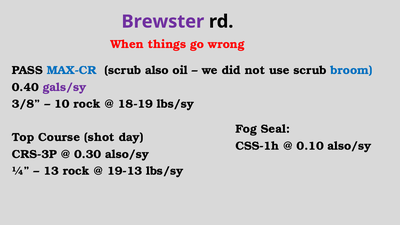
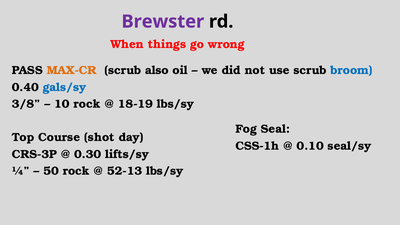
MAX-CR colour: blue -> orange
gals/sy colour: purple -> blue
0.10 also/sy: also/sy -> seal/sy
0.30 also/sy: also/sy -> lifts/sy
13: 13 -> 50
19-13: 19-13 -> 52-13
